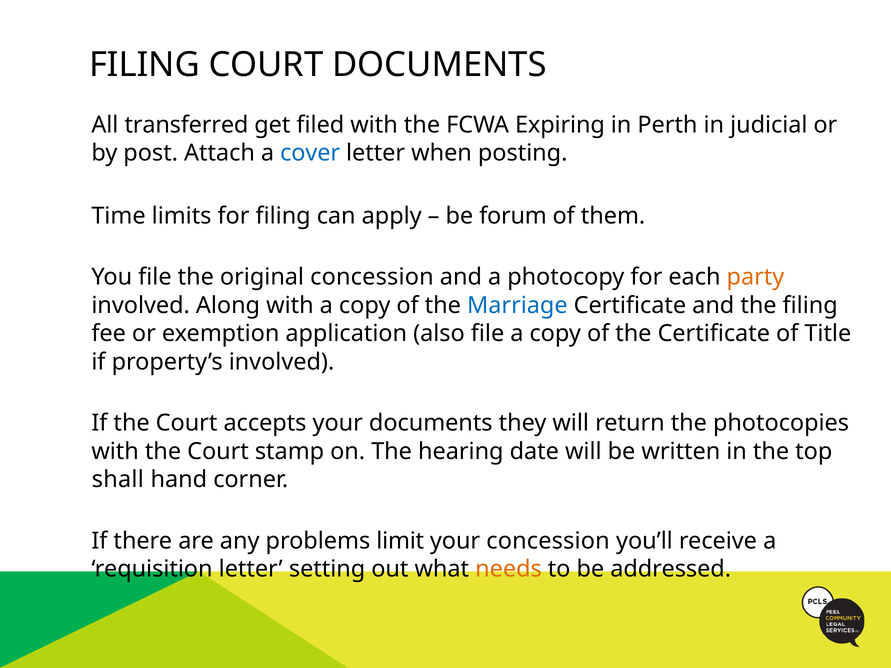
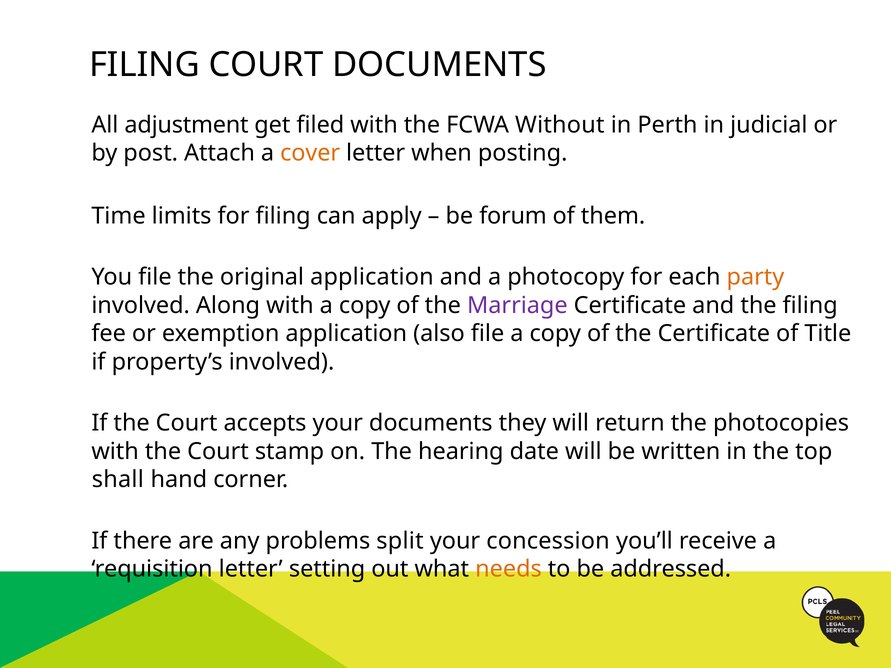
transferred: transferred -> adjustment
Expiring: Expiring -> Without
cover colour: blue -> orange
original concession: concession -> application
Marriage colour: blue -> purple
limit: limit -> split
